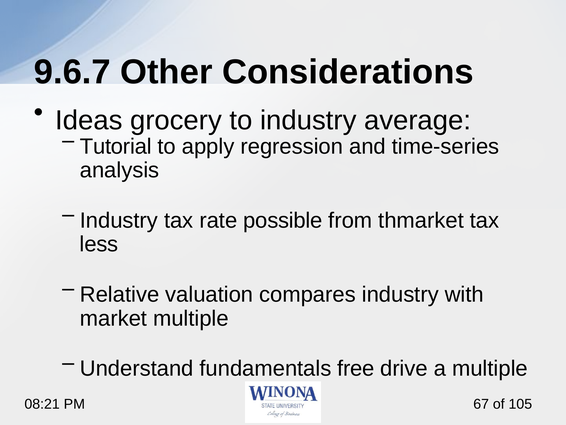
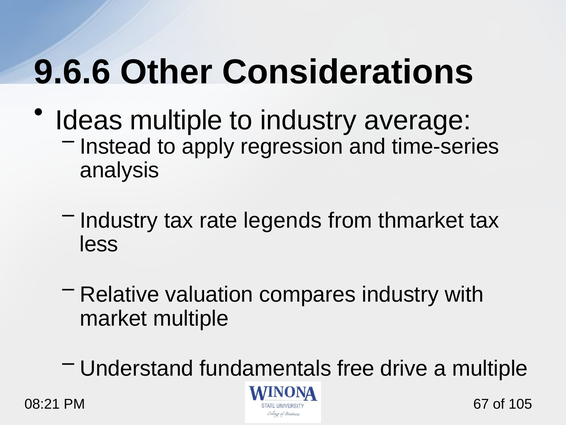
9.6.7: 9.6.7 -> 9.6.6
Ideas grocery: grocery -> multiple
Tutorial: Tutorial -> Instead
possible: possible -> legends
